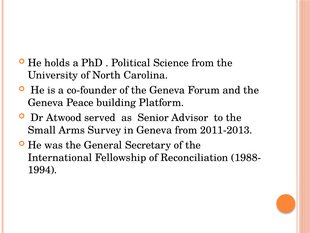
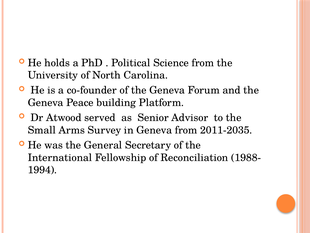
2011-2013: 2011-2013 -> 2011-2035
